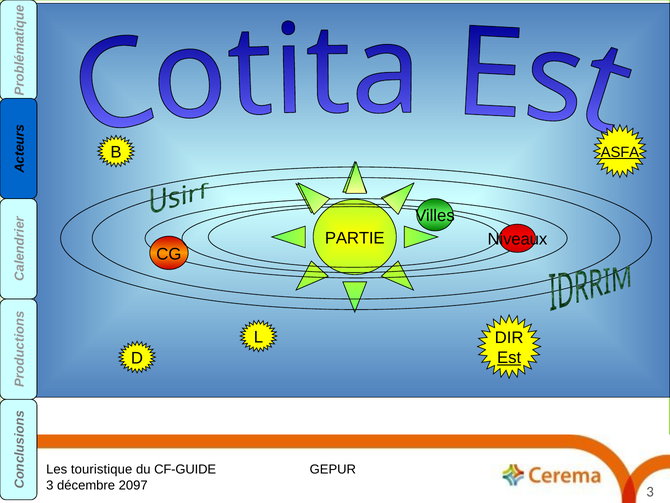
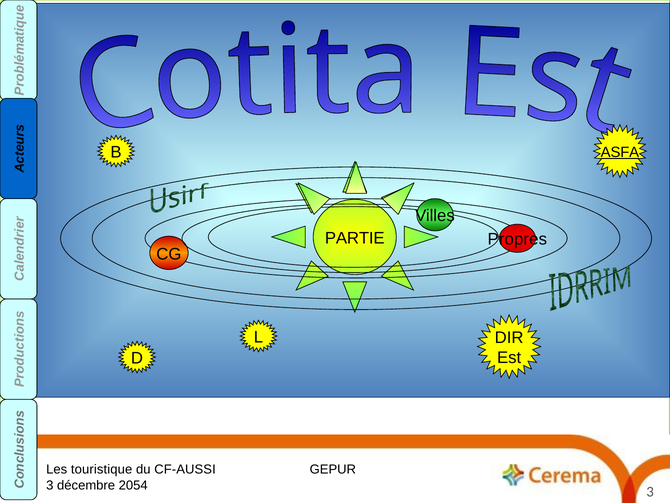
Niveaux: Niveaux -> Propres
Est underline: present -> none
CF-GUIDE: CF-GUIDE -> CF-AUSSI
2097: 2097 -> 2054
